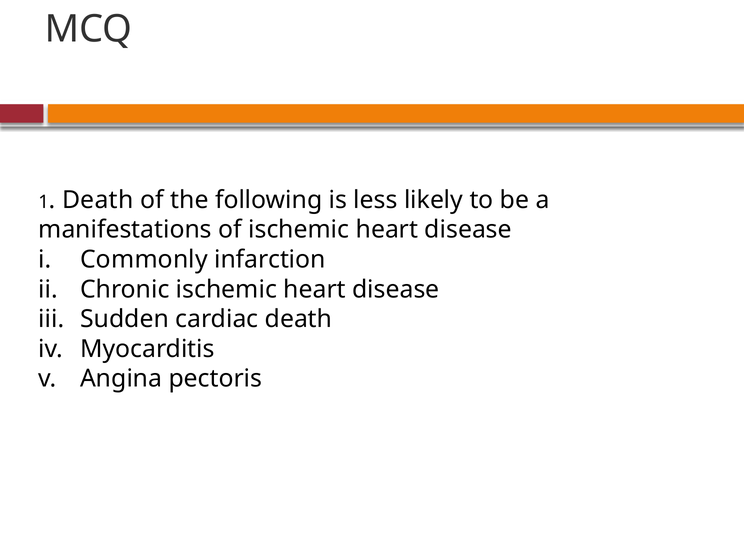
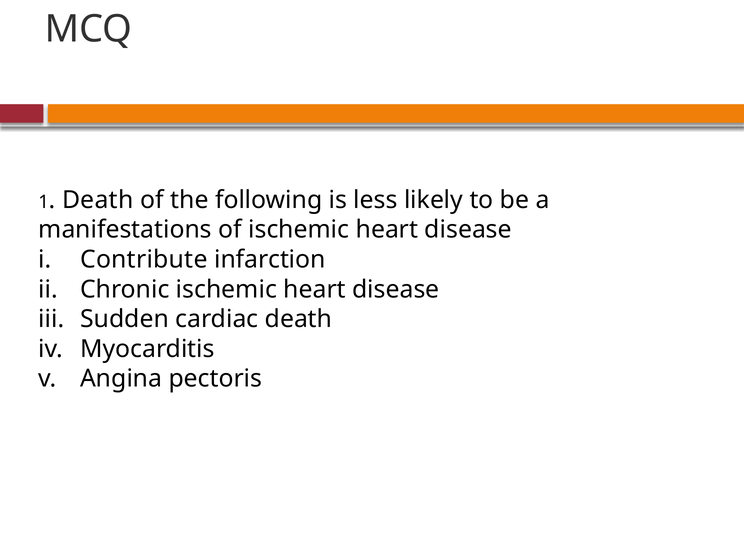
Commonly: Commonly -> Contribute
